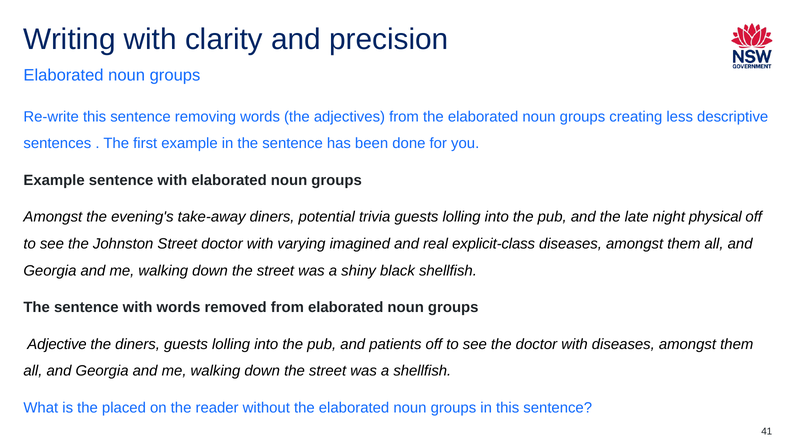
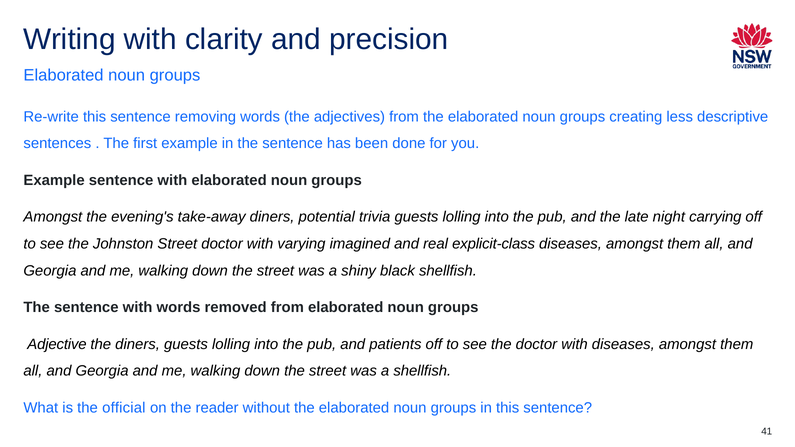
physical: physical -> carrying
placed: placed -> official
